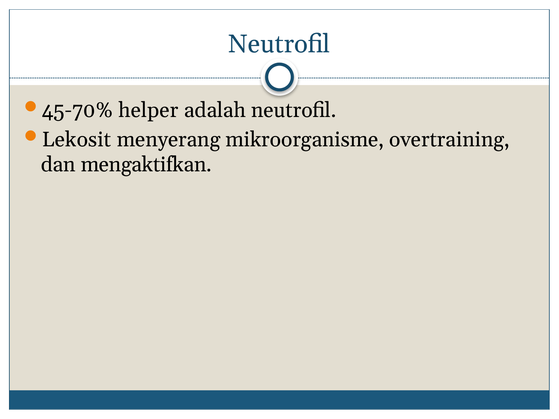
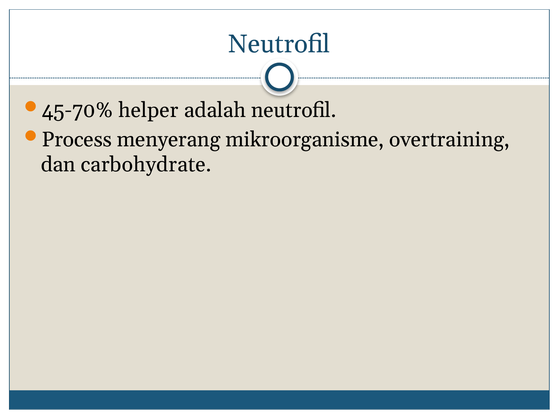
Lekosit: Lekosit -> Process
mengaktifkan: mengaktifkan -> carbohydrate
